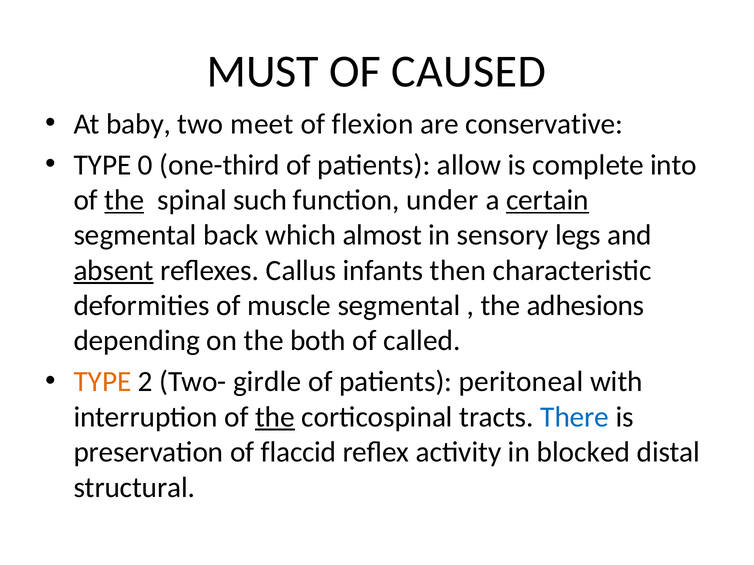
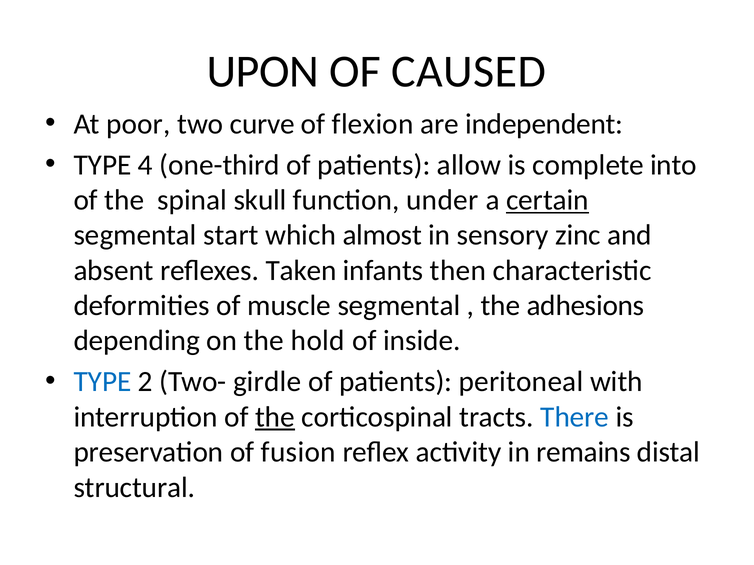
MUST: MUST -> UPON
baby: baby -> poor
meet: meet -> curve
conservative: conservative -> independent
0: 0 -> 4
the at (124, 200) underline: present -> none
such: such -> skull
back: back -> start
legs: legs -> zinc
absent underline: present -> none
Callus: Callus -> Taken
both: both -> hold
called: called -> inside
TYPE at (102, 382) colour: orange -> blue
flaccid: flaccid -> fusion
blocked: blocked -> remains
